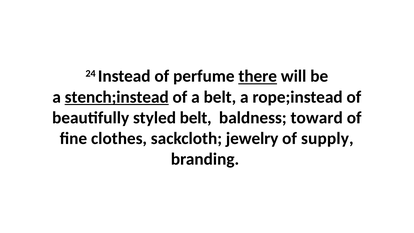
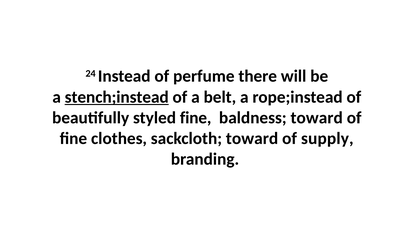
there underline: present -> none
styled belt: belt -> fine
sackcloth jewelry: jewelry -> toward
